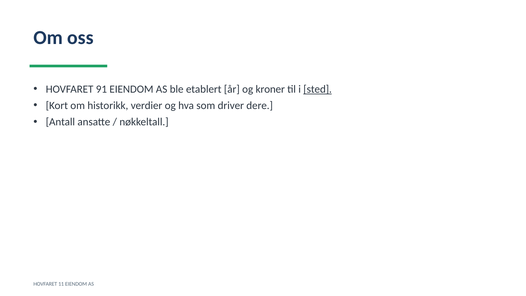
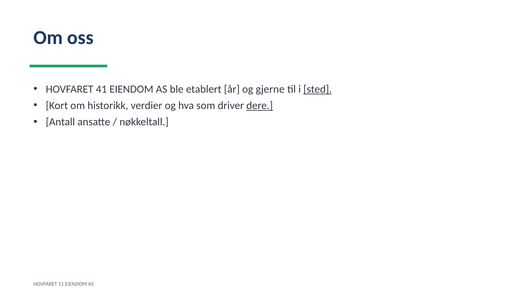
91: 91 -> 41
kroner: kroner -> gjerne
dere underline: none -> present
